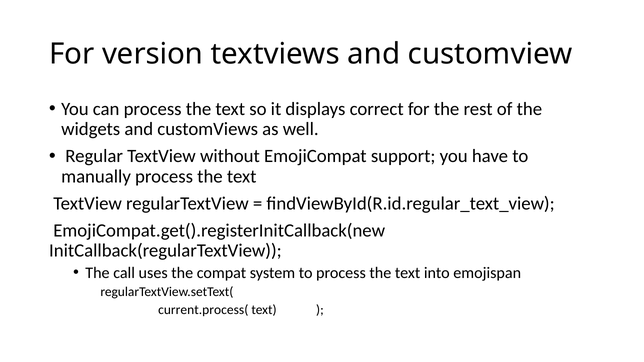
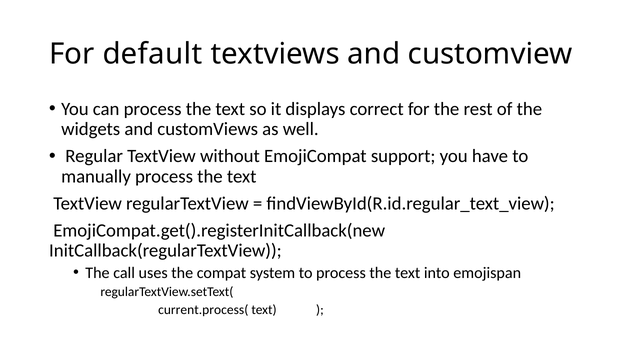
version: version -> default
